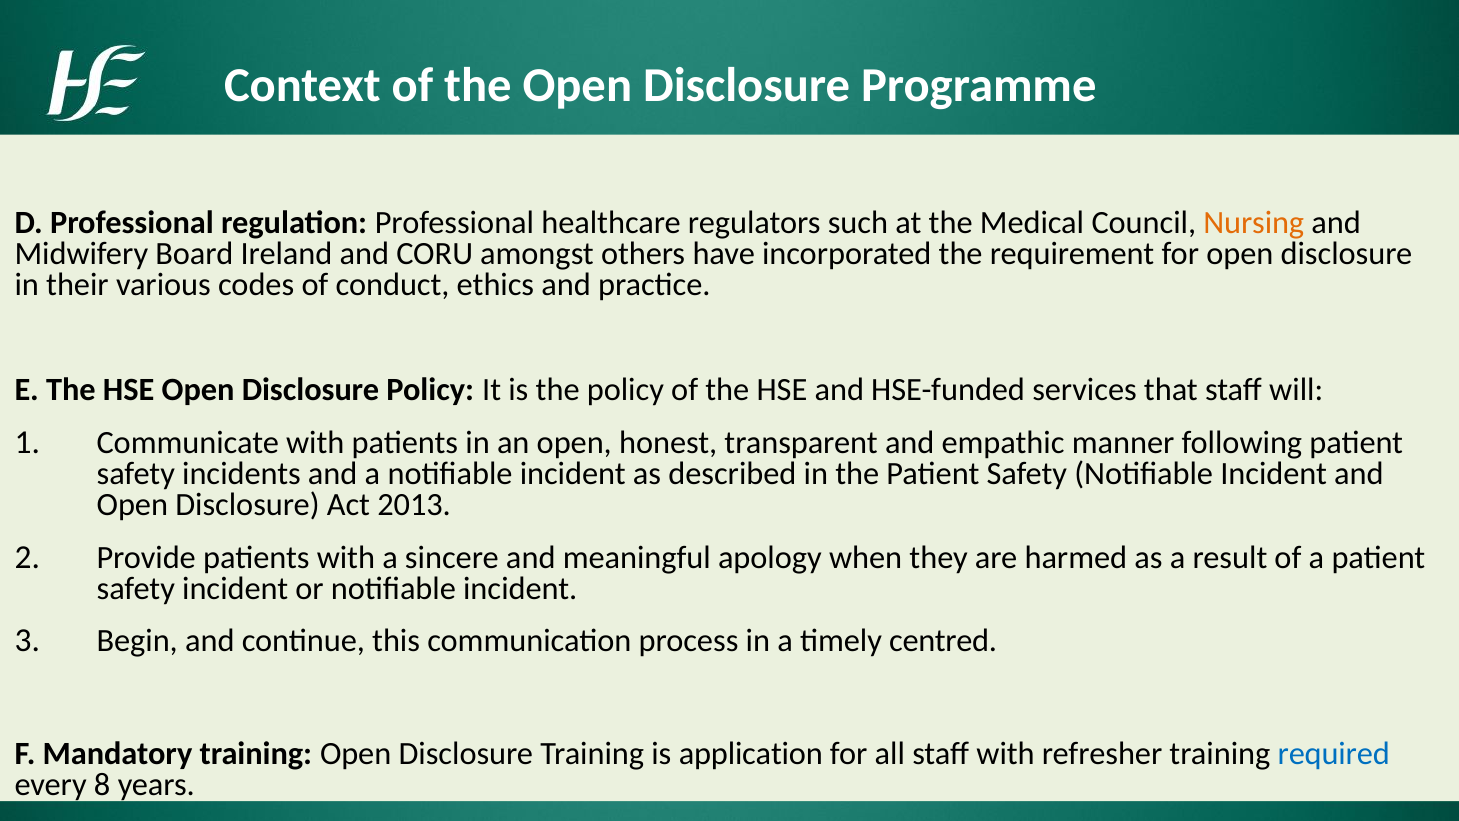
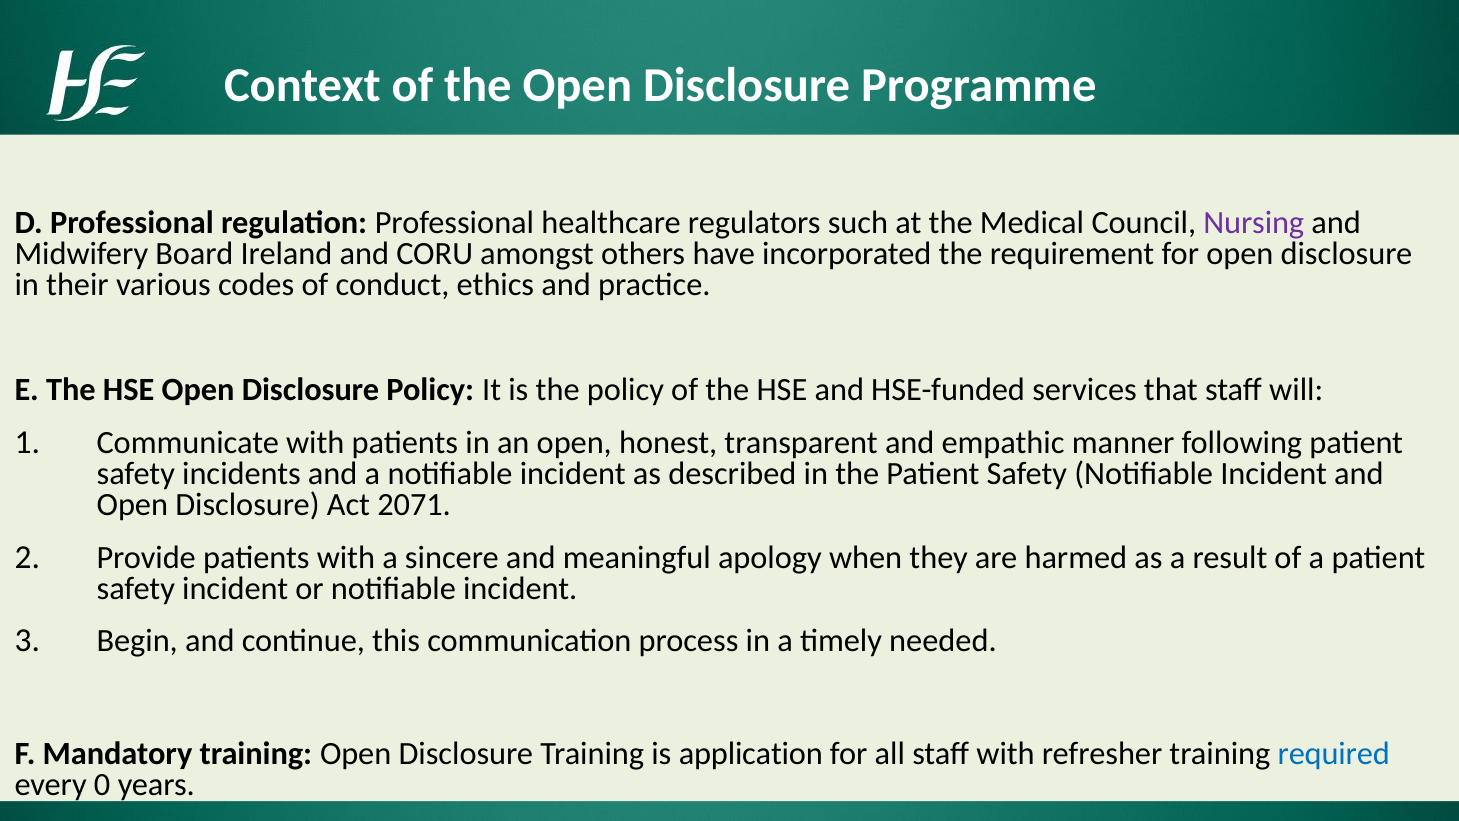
Nursing colour: orange -> purple
2013: 2013 -> 2071
centred: centred -> needed
8: 8 -> 0
